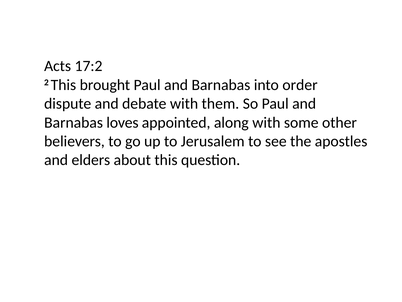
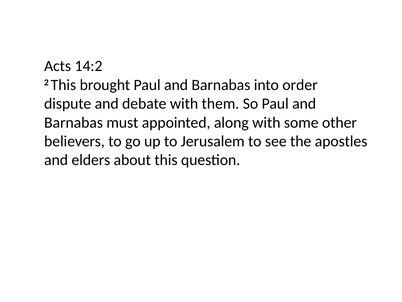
17:2: 17:2 -> 14:2
loves: loves -> must
